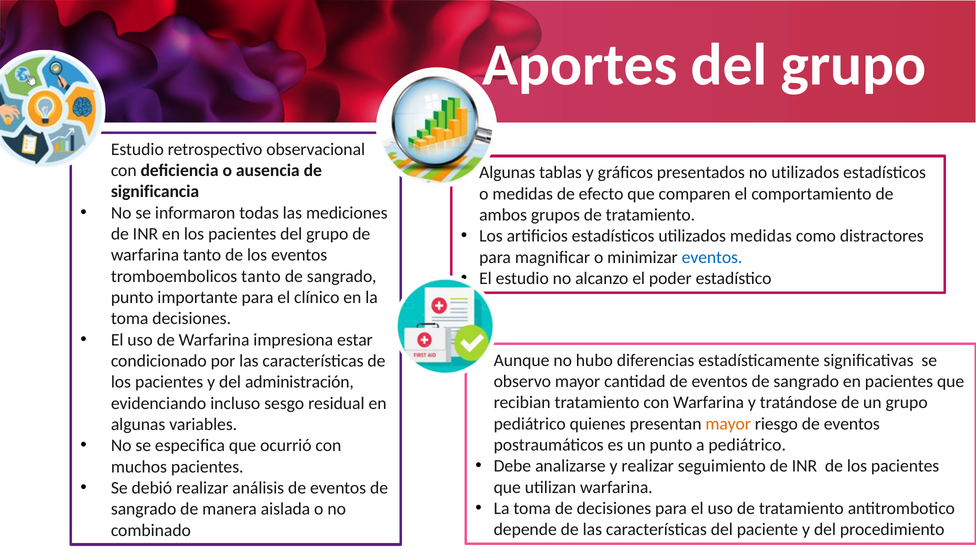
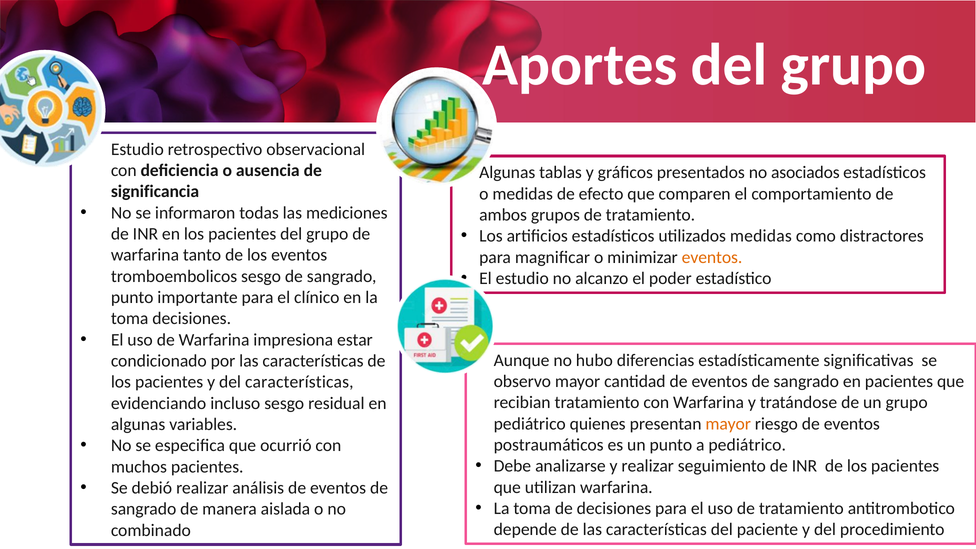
no utilizados: utilizados -> asociados
eventos at (712, 257) colour: blue -> orange
tromboembolicos tanto: tanto -> sesgo
del administración: administración -> características
